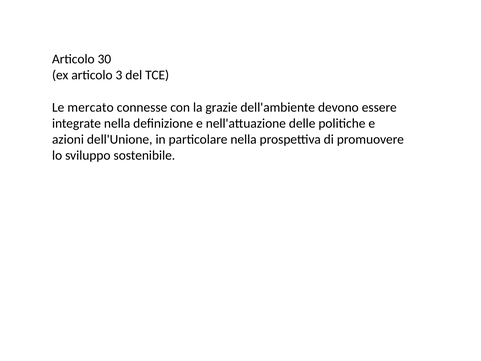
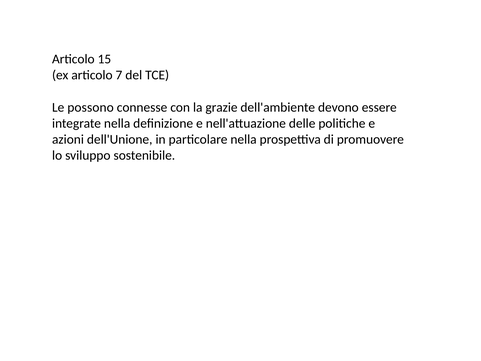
30: 30 -> 15
3: 3 -> 7
mercato: mercato -> possono
